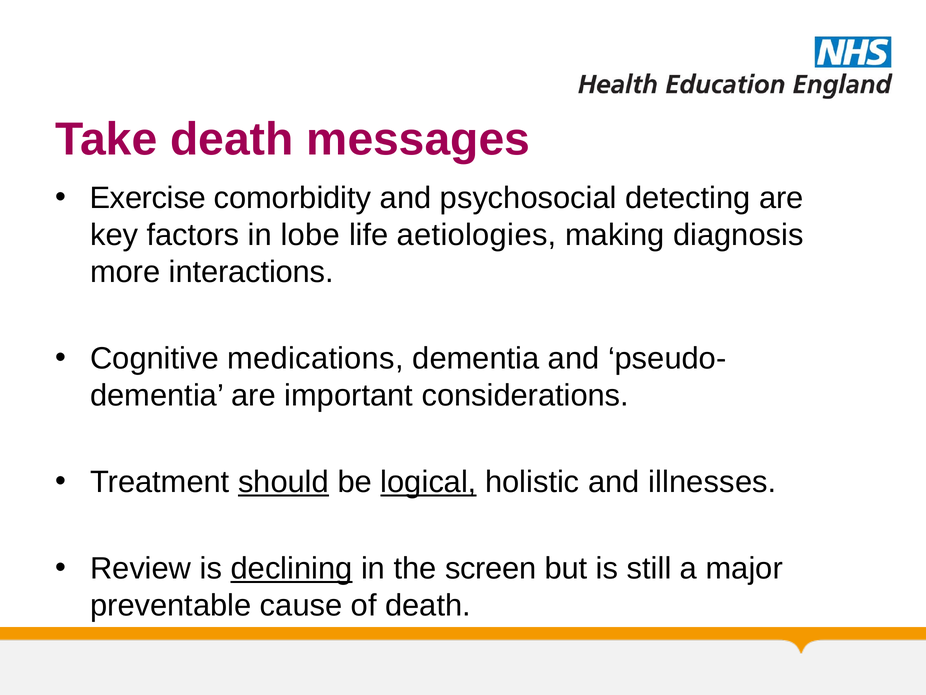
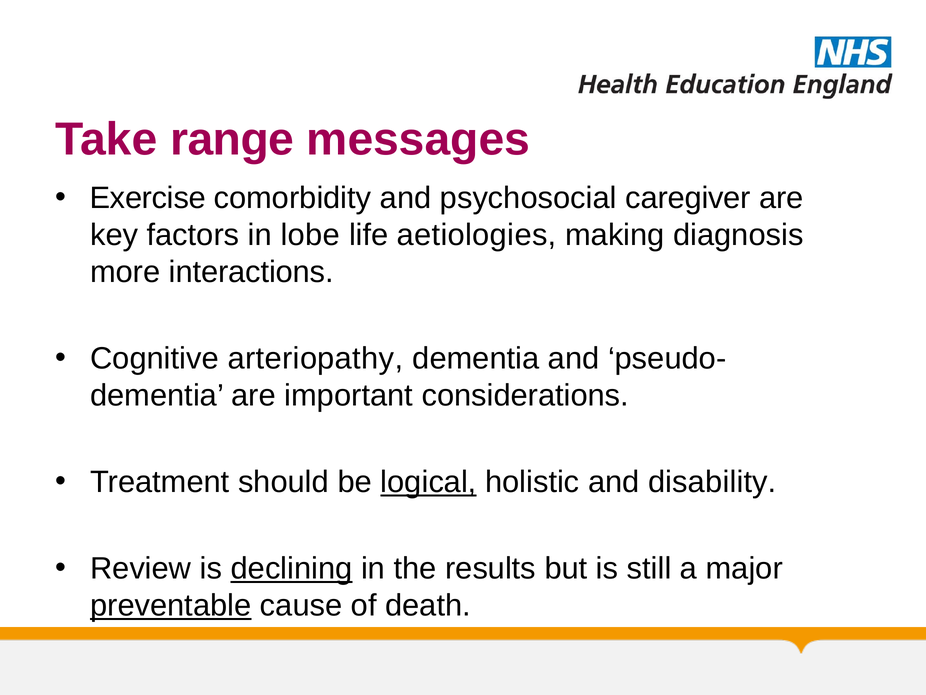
Take death: death -> range
detecting: detecting -> caregiver
medications: medications -> arteriopathy
should underline: present -> none
illnesses: illnesses -> disability
screen: screen -> results
preventable underline: none -> present
